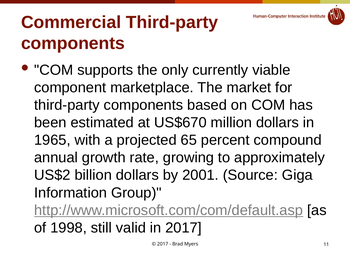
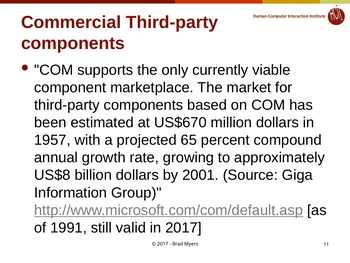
1965: 1965 -> 1957
US$2: US$2 -> US$8
1998: 1998 -> 1991
